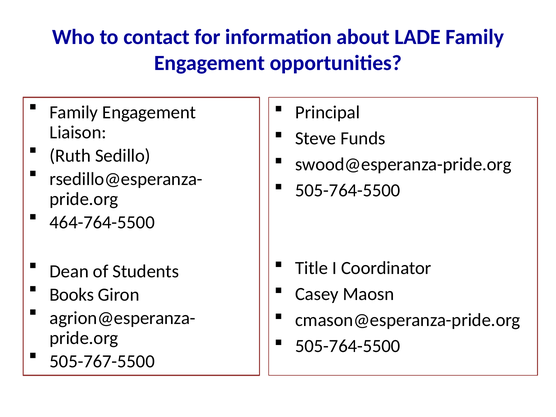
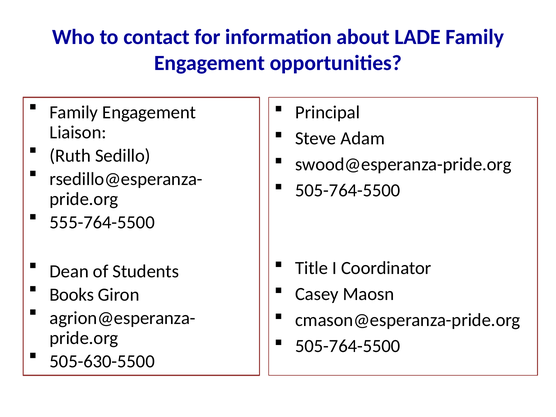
Funds: Funds -> Adam
464-764-5500: 464-764-5500 -> 555-764-5500
505-767-5500: 505-767-5500 -> 505-630-5500
